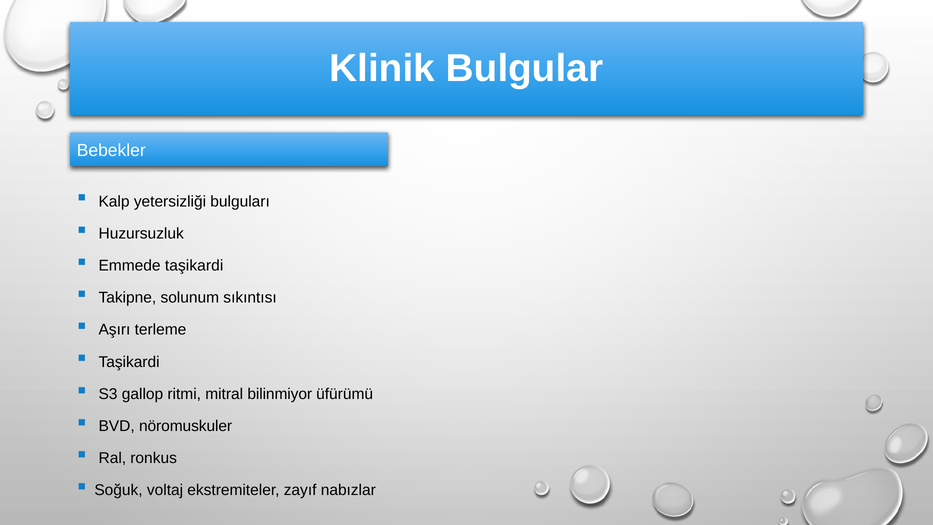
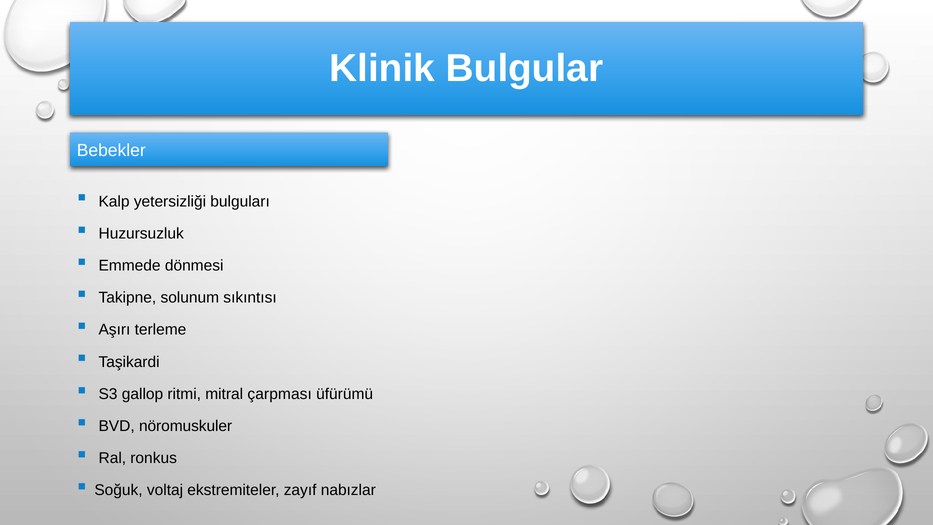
Emmede taşikardi: taşikardi -> dönmesi
bilinmiyor: bilinmiyor -> çarpması
